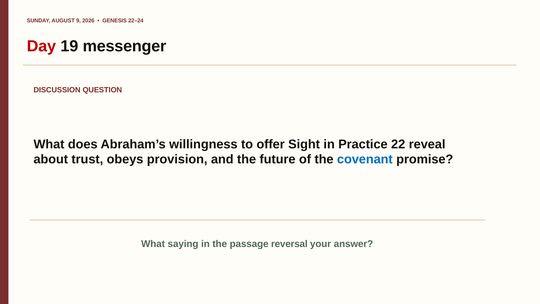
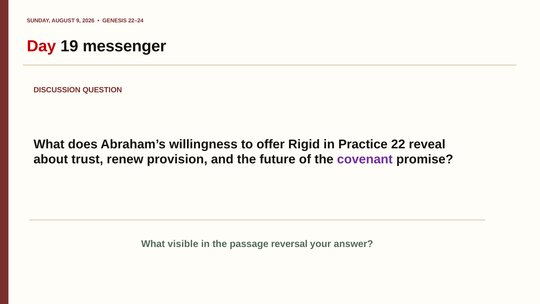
Sight: Sight -> Rigid
obeys: obeys -> renew
covenant colour: blue -> purple
saying: saying -> visible
